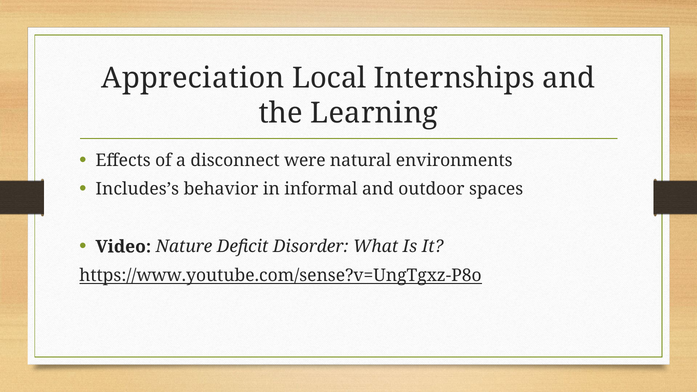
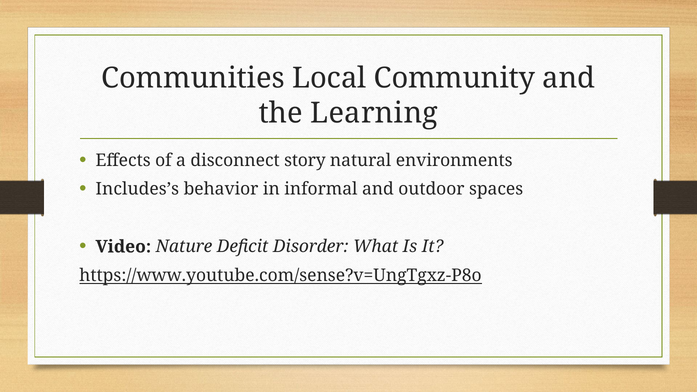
Appreciation: Appreciation -> Communities
Internships: Internships -> Community
were: were -> story
